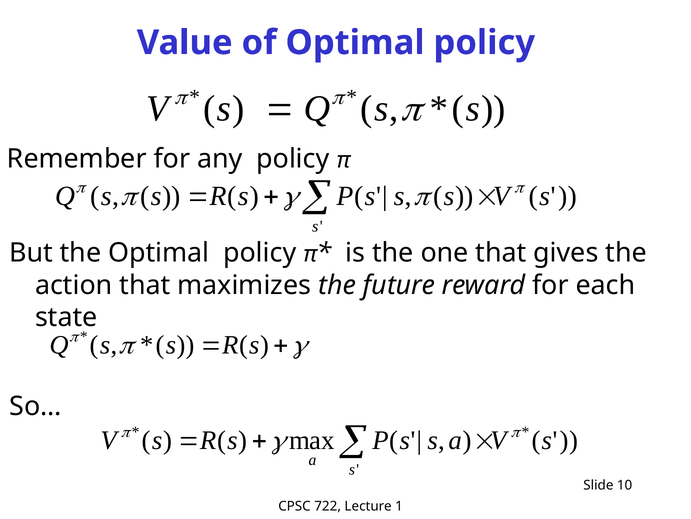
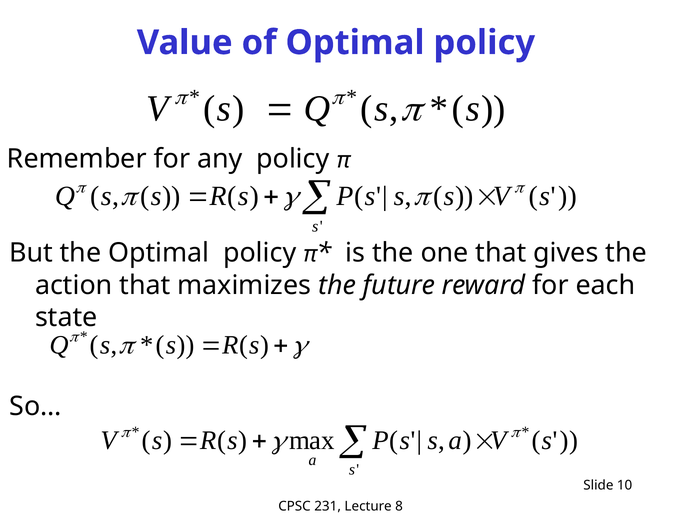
722: 722 -> 231
1: 1 -> 8
